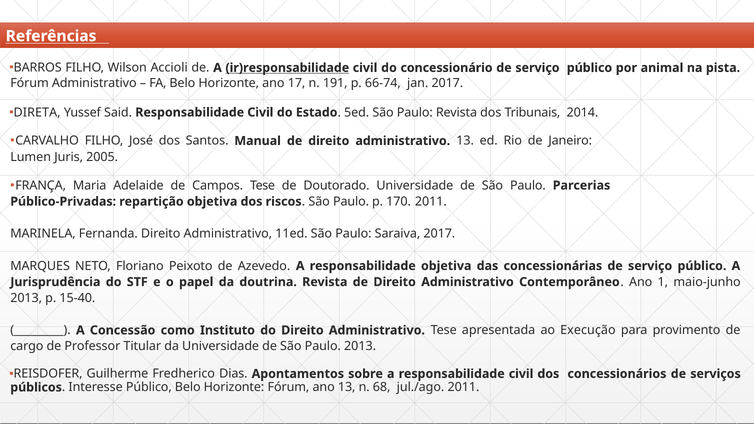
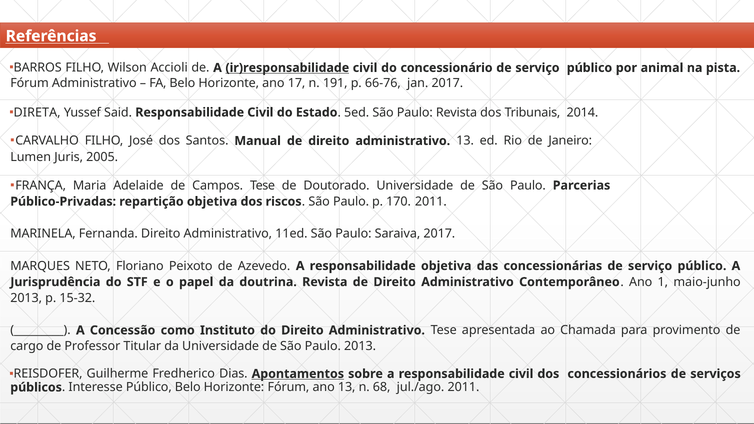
66-74: 66-74 -> 66-76
15-40: 15-40 -> 15-32
Execução: Execução -> Chamada
Apontamentos underline: none -> present
